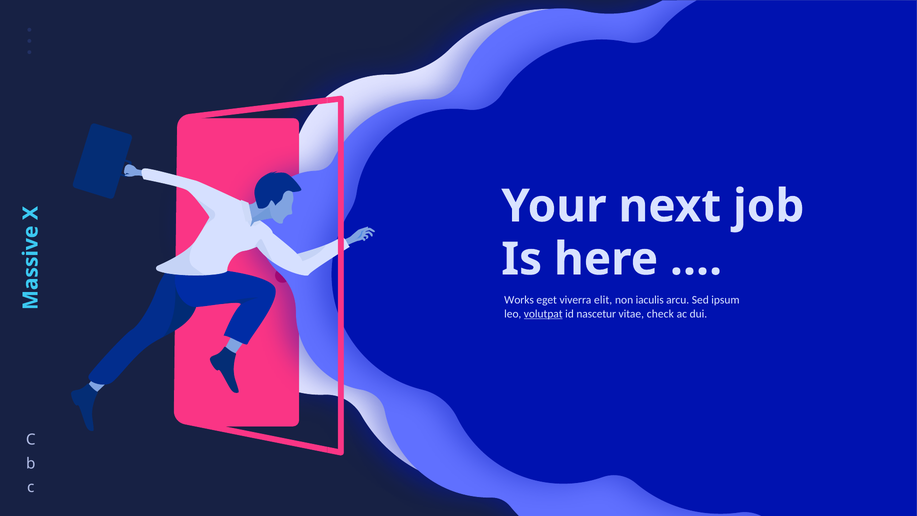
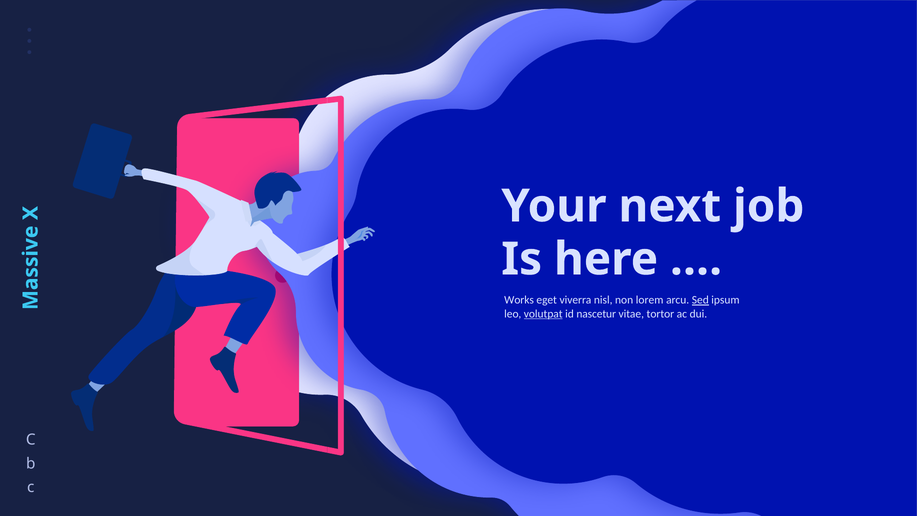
elit: elit -> nisl
iaculis: iaculis -> lorem
Sed underline: none -> present
check: check -> tortor
